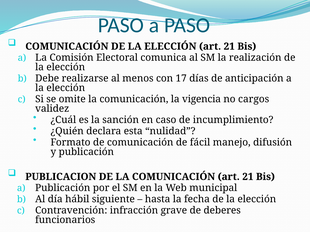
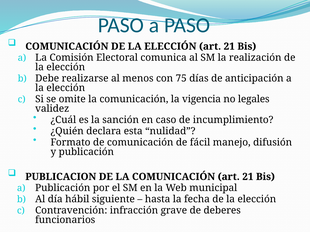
17: 17 -> 75
cargos: cargos -> legales
